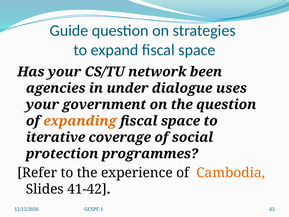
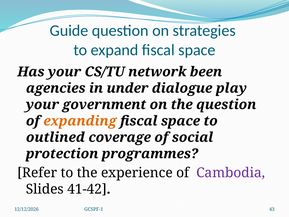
uses: uses -> play
iterative: iterative -> outlined
Cambodia colour: orange -> purple
